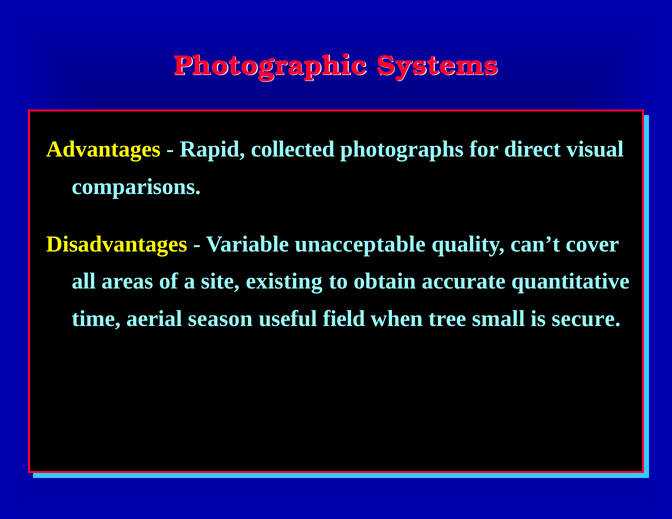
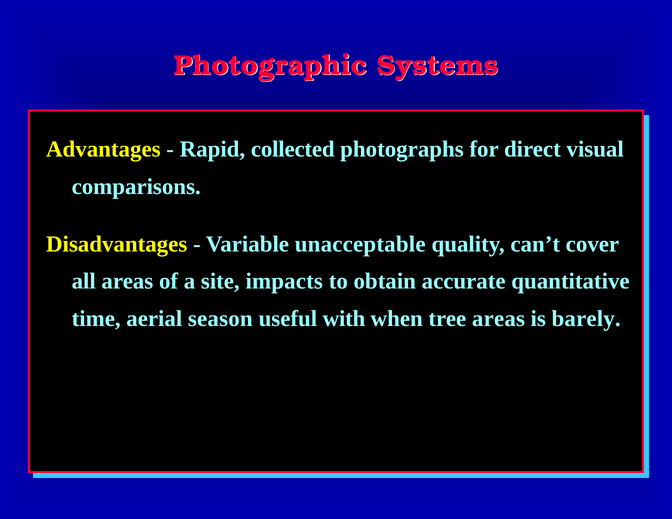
existing: existing -> impacts
field: field -> with
tree small: small -> areas
secure: secure -> barely
